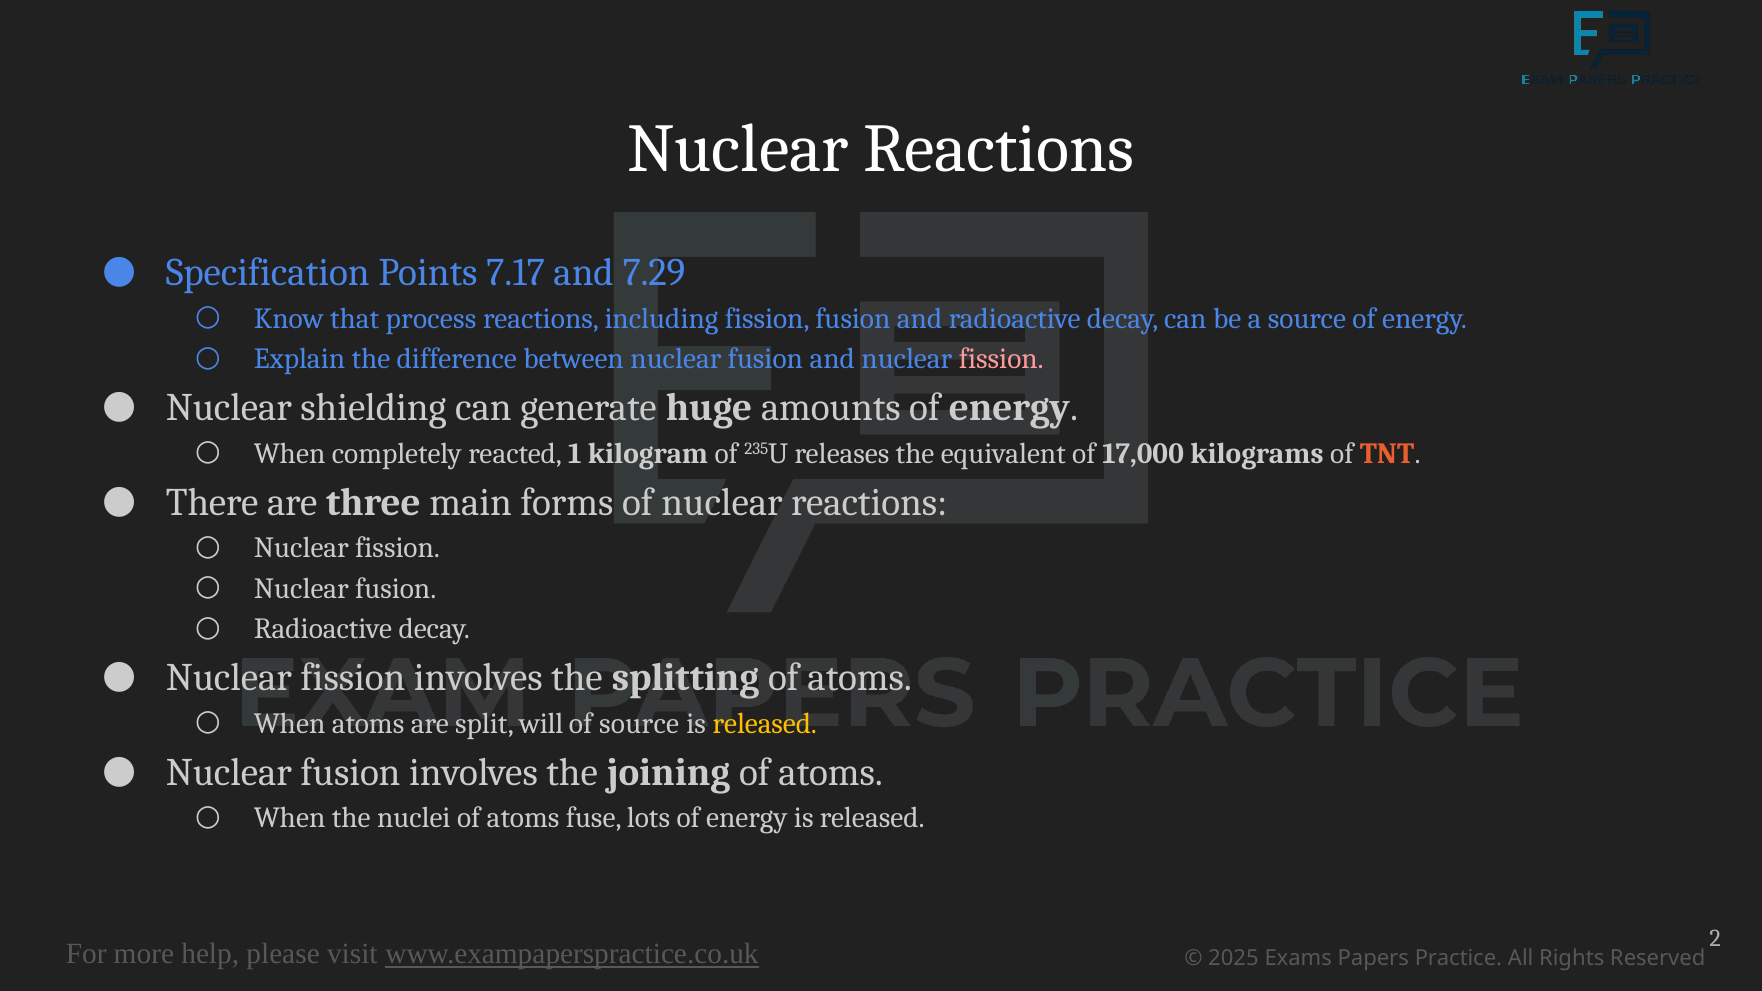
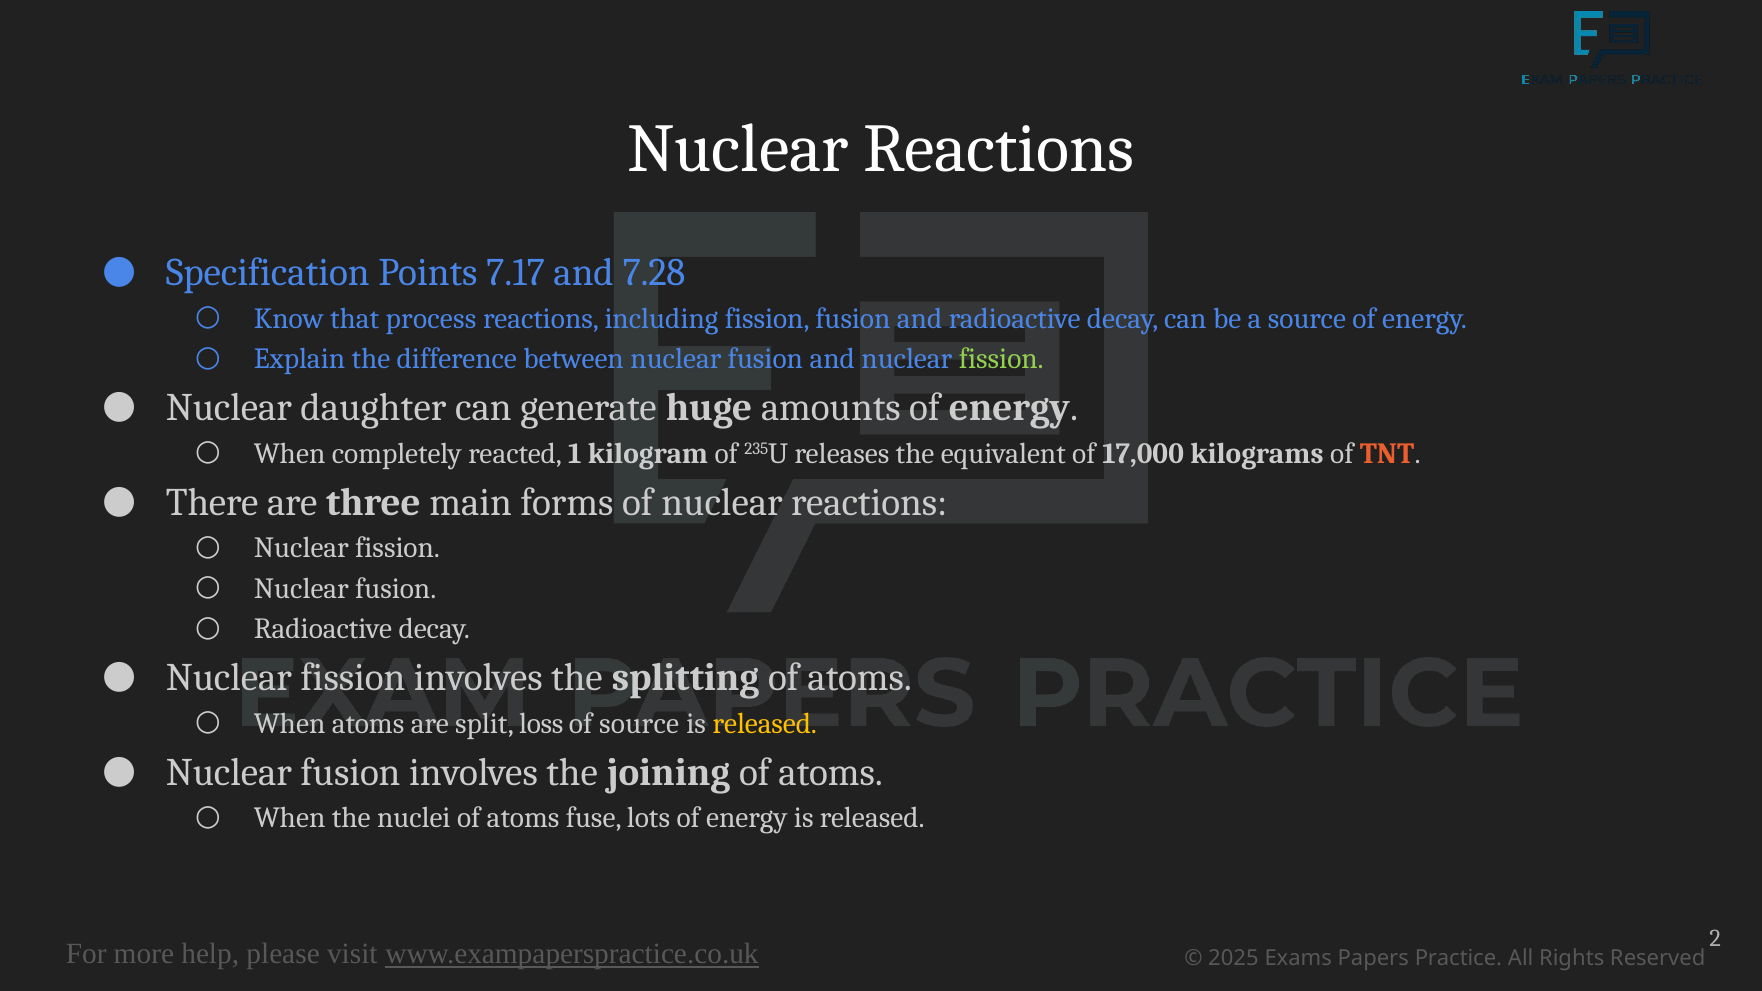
7.29: 7.29 -> 7.28
fission at (1001, 359) colour: pink -> light green
shielding: shielding -> daughter
will: will -> loss
